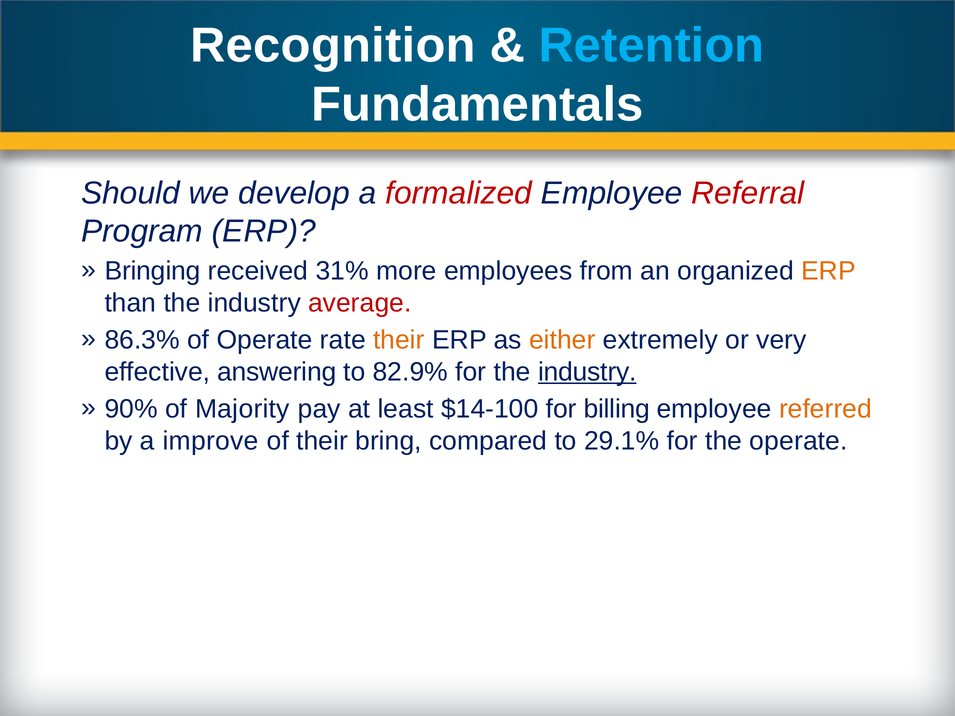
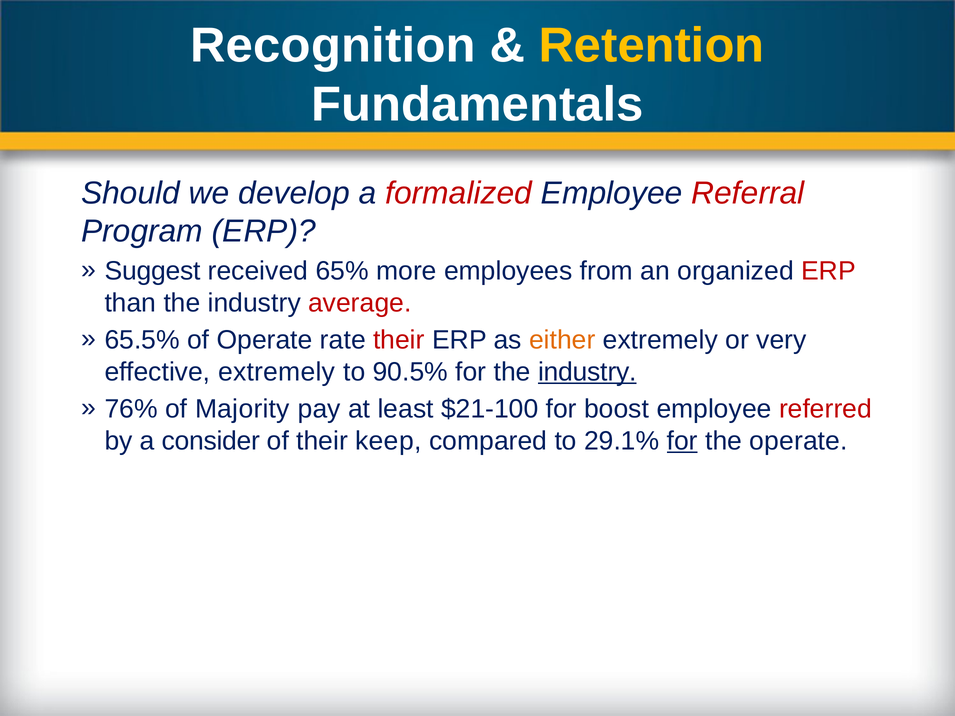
Retention colour: light blue -> yellow
Bringing: Bringing -> Suggest
31%: 31% -> 65%
ERP at (828, 271) colour: orange -> red
86.3%: 86.3% -> 65.5%
their at (399, 340) colour: orange -> red
effective answering: answering -> extremely
82.9%: 82.9% -> 90.5%
90%: 90% -> 76%
$14-100: $14-100 -> $21-100
billing: billing -> boost
referred colour: orange -> red
improve: improve -> consider
bring: bring -> keep
for at (682, 441) underline: none -> present
